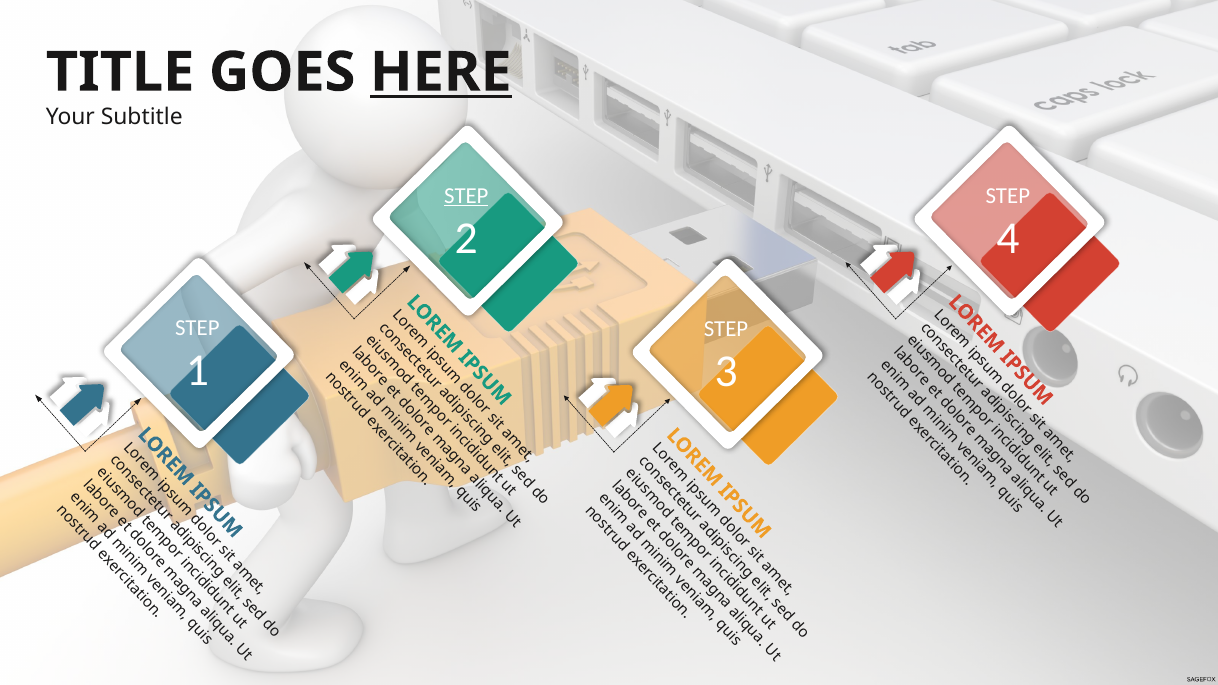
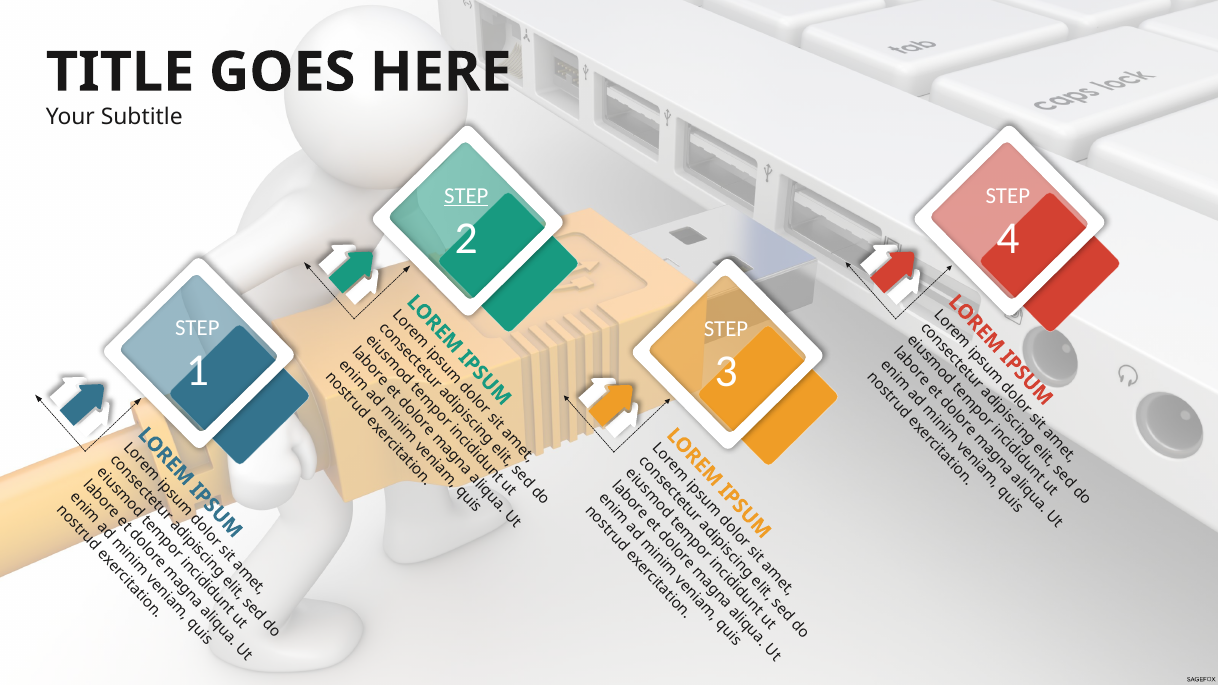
HERE underline: present -> none
